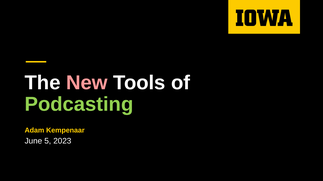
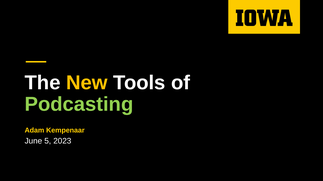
New colour: pink -> yellow
